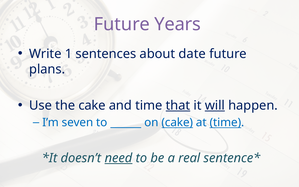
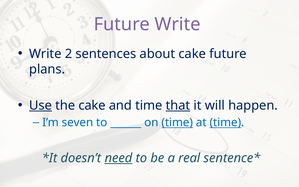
Future Years: Years -> Write
1: 1 -> 2
about date: date -> cake
Use underline: none -> present
will underline: present -> none
on cake: cake -> time
